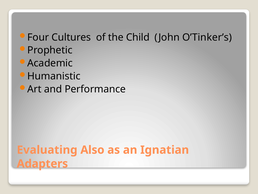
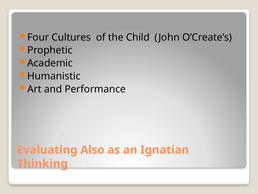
O’Tinker’s: O’Tinker’s -> O’Create’s
Adapters: Adapters -> Thinking
